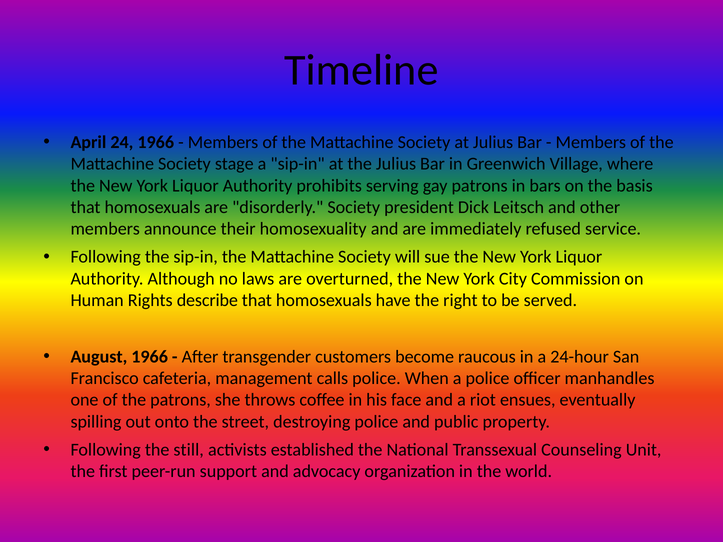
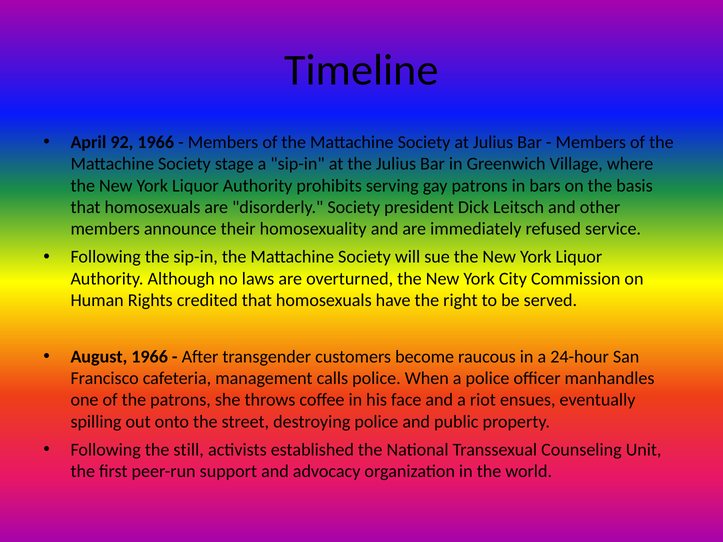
24: 24 -> 92
describe: describe -> credited
